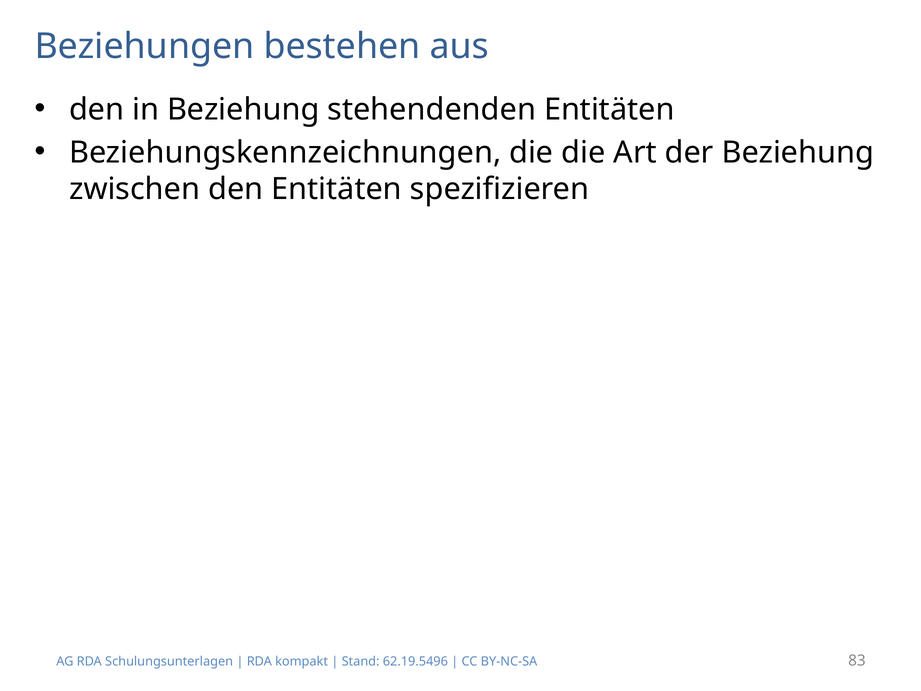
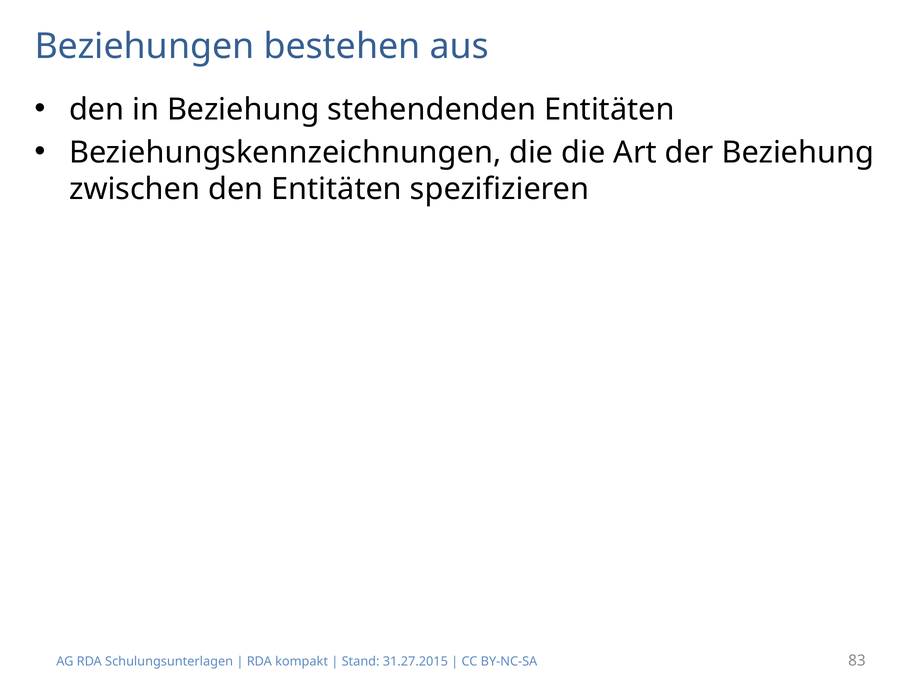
62.19.5496: 62.19.5496 -> 31.27.2015
